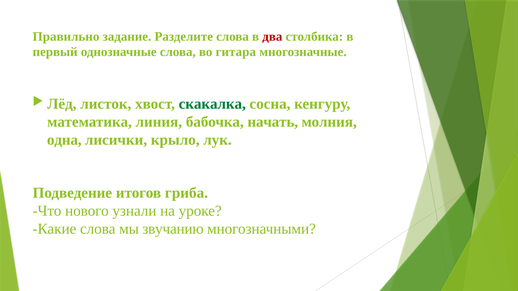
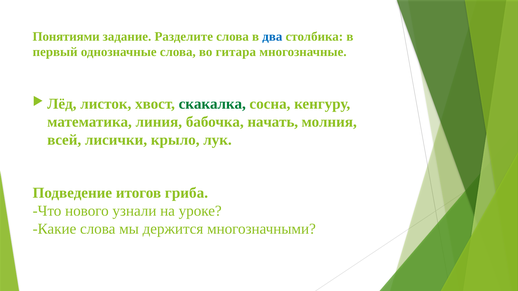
Правильно: Правильно -> Понятиями
два colour: red -> blue
одна: одна -> всей
звучанию: звучанию -> держится
